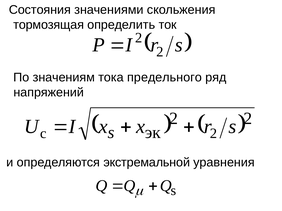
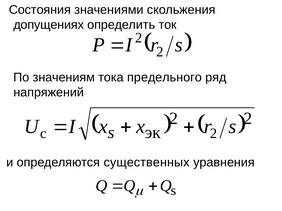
тормозящая: тормозящая -> допущениях
экстремальной: экстремальной -> существенных
